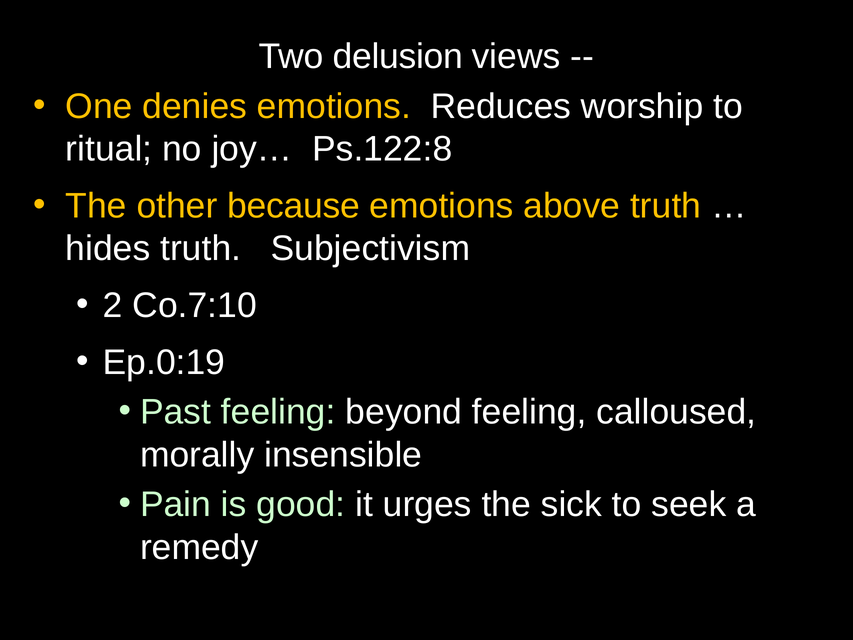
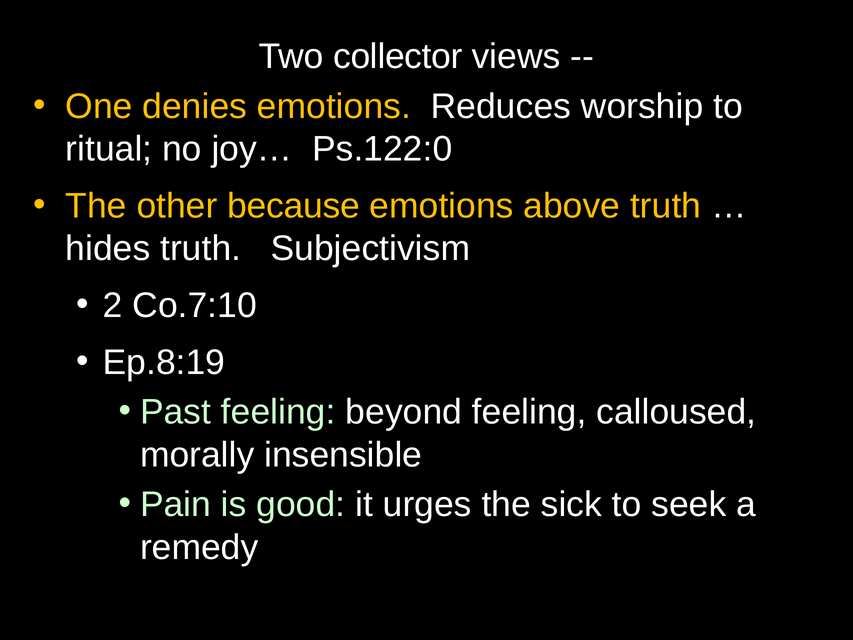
delusion: delusion -> collector
Ps.122:8: Ps.122:8 -> Ps.122:0
Ep.0:19: Ep.0:19 -> Ep.8:19
